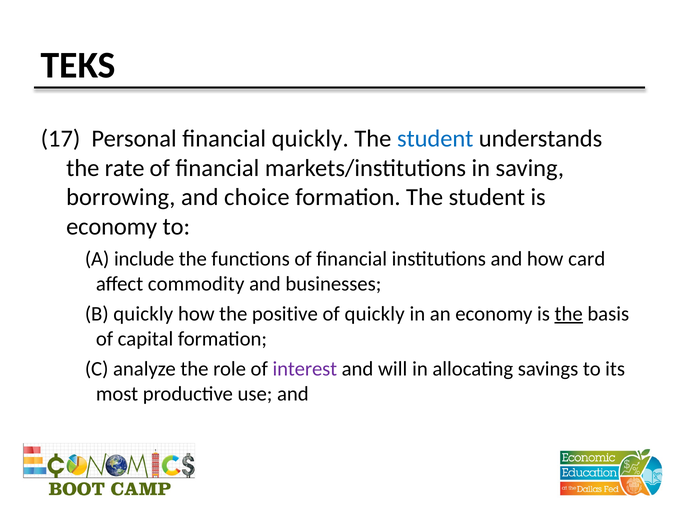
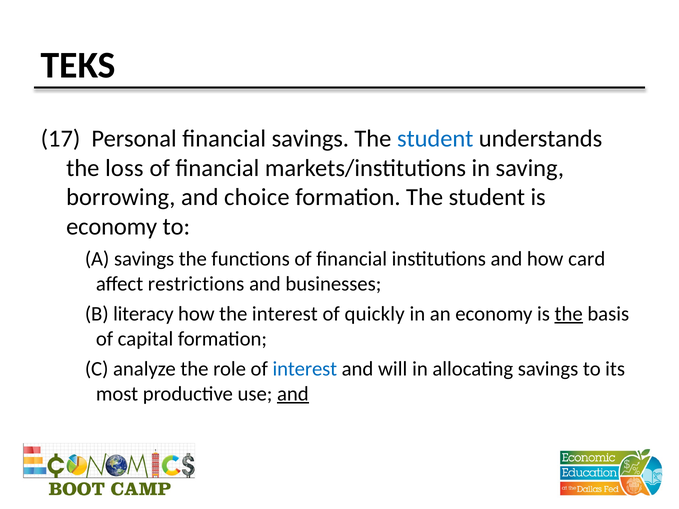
financial quickly: quickly -> savings
rate: rate -> loss
A include: include -> savings
commodity: commodity -> restrictions
B quickly: quickly -> literacy
the positive: positive -> interest
interest at (305, 369) colour: purple -> blue
and at (293, 394) underline: none -> present
